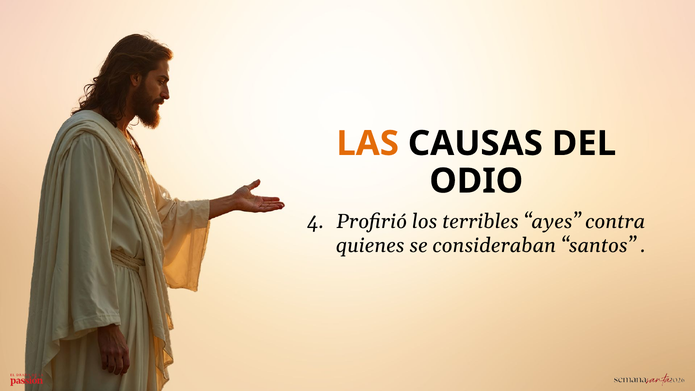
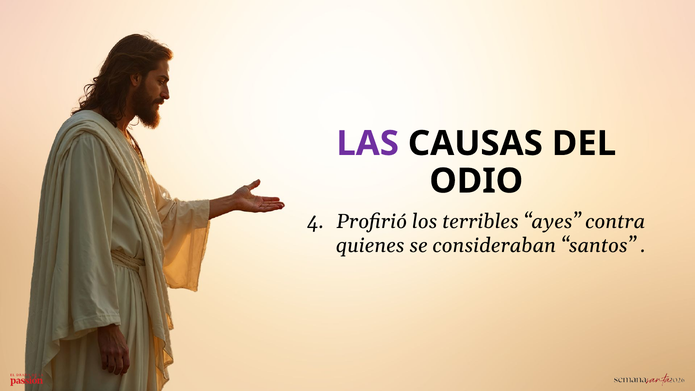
LAS colour: orange -> purple
